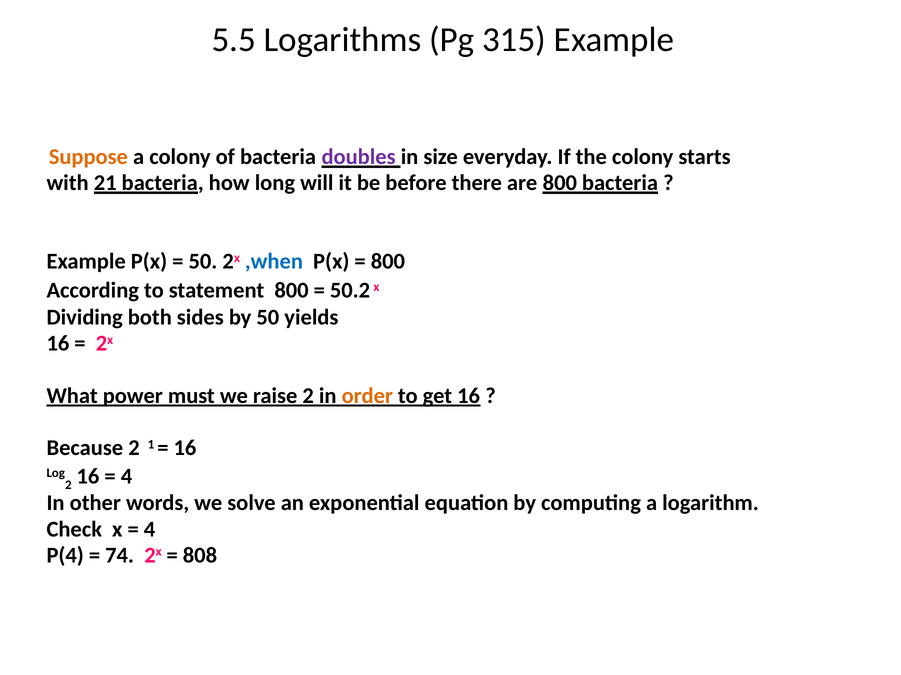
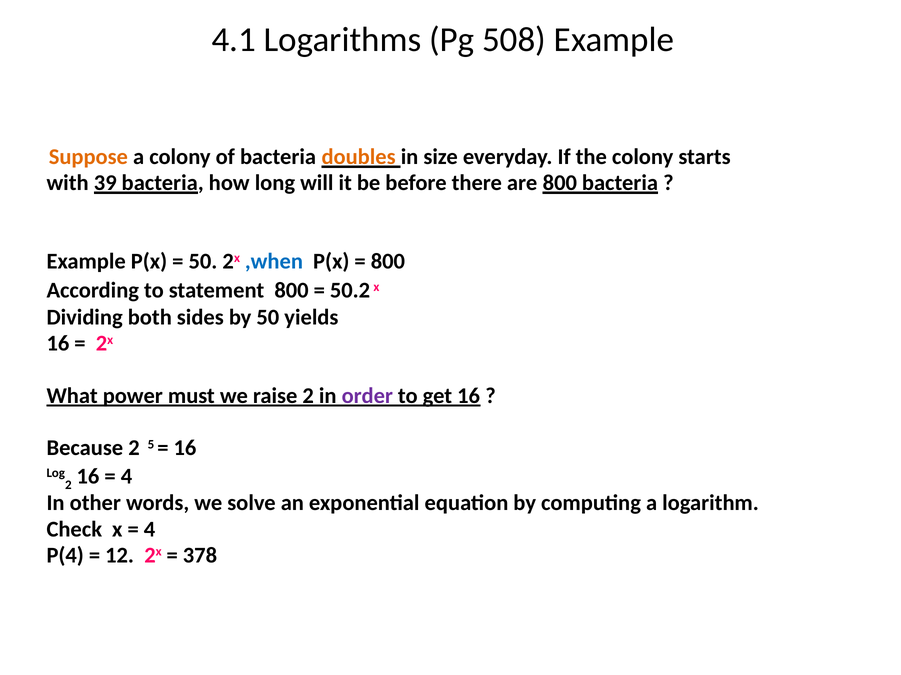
5.5: 5.5 -> 4.1
315: 315 -> 508
doubles colour: purple -> orange
21: 21 -> 39
order colour: orange -> purple
1: 1 -> 5
74: 74 -> 12
808: 808 -> 378
